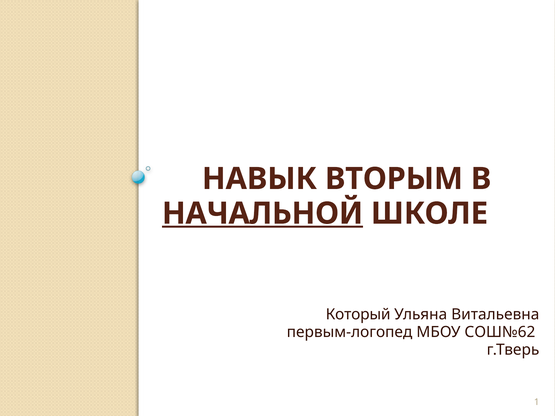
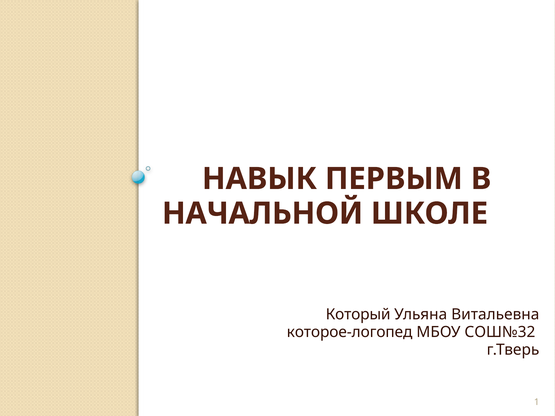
ВТОРЫМ: ВТОРЫМ -> ПЕРВЫМ
НАЧАЛЬНОЙ underline: present -> none
первым-логопед: первым-логопед -> которое-логопед
СОШ№62: СОШ№62 -> СОШ№32
